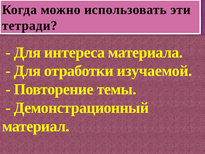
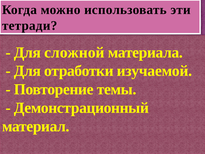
интереса: интереса -> сложной
